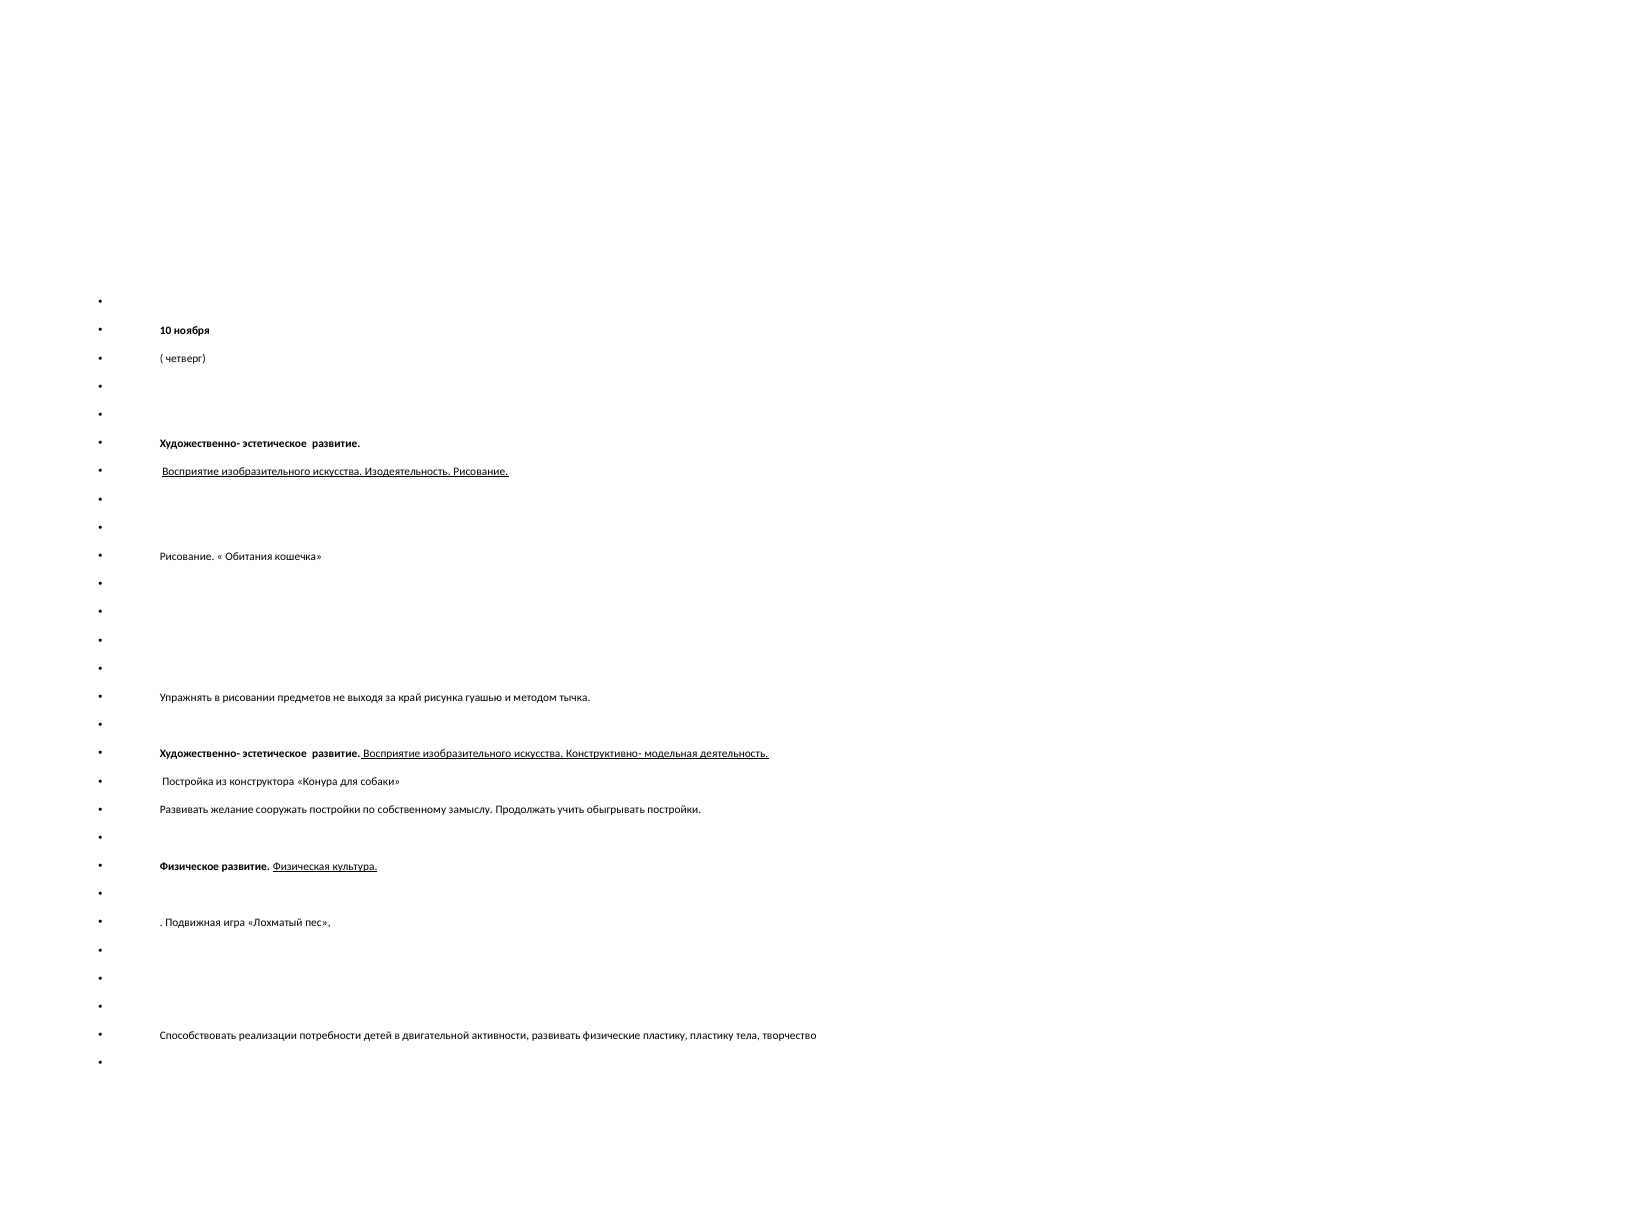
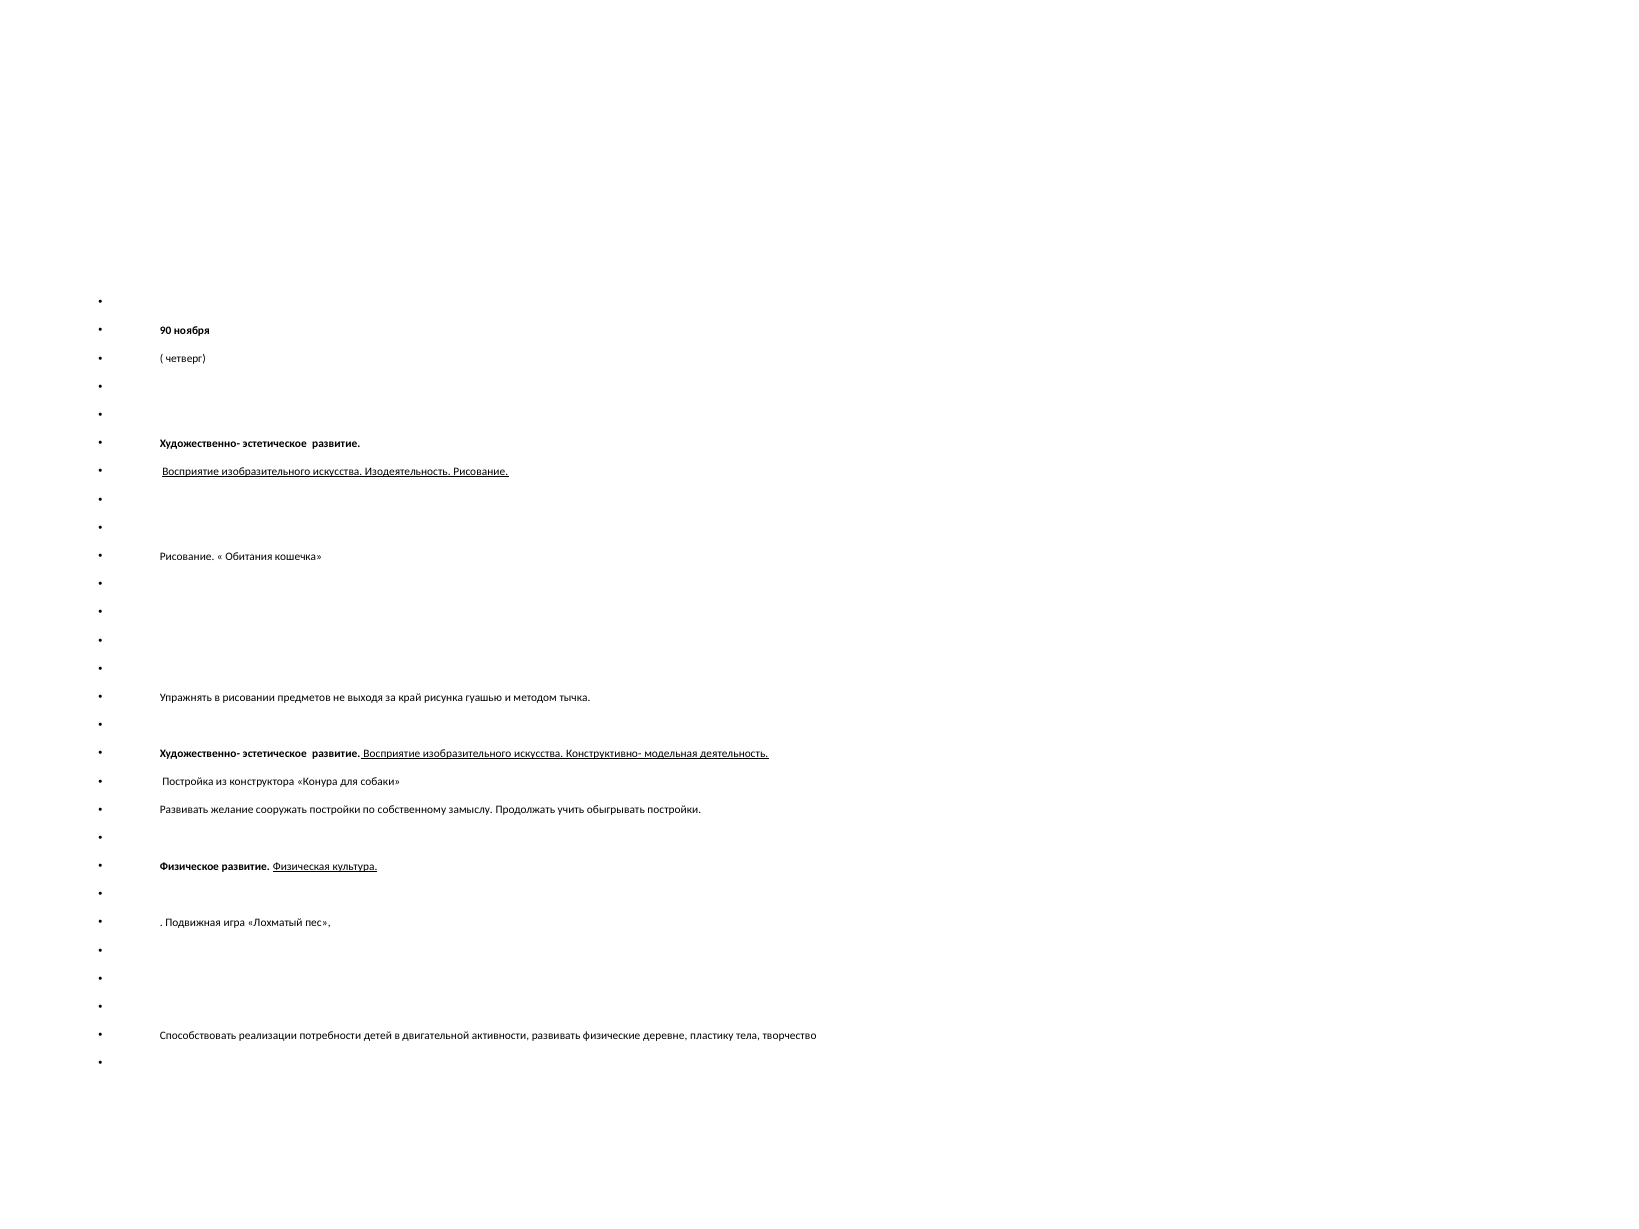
10: 10 -> 90
физические пластику: пластику -> деревне
